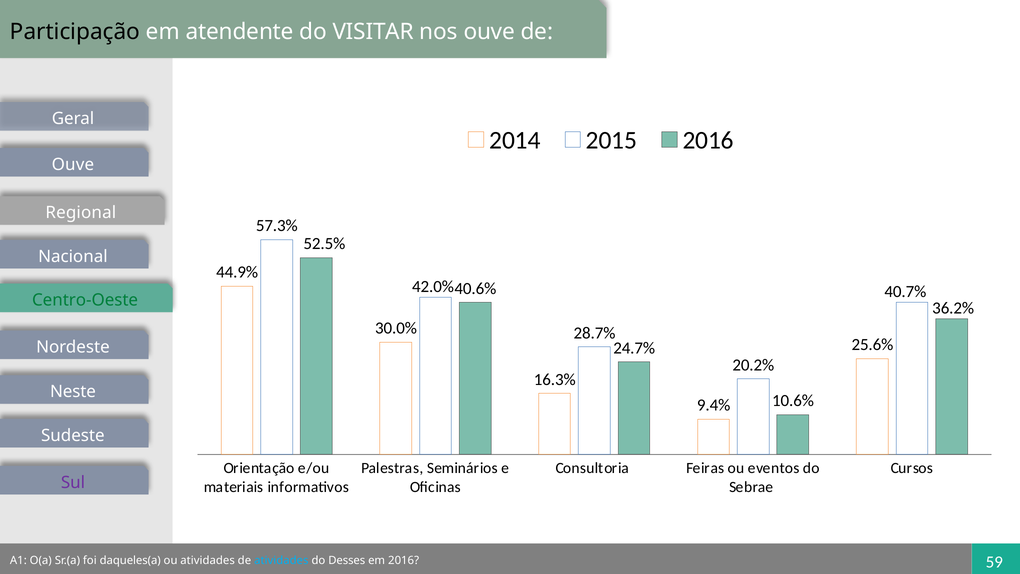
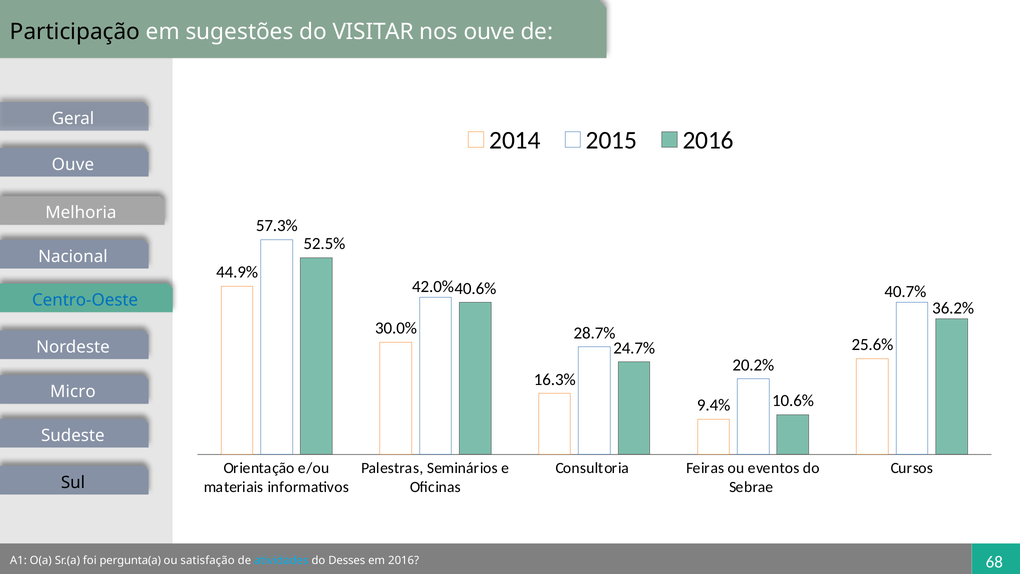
atendente: atendente -> sugestões
Regional: Regional -> Melhoria
Centro-Oeste colour: green -> blue
Neste: Neste -> Micro
Sul colour: purple -> black
daqueles(a: daqueles(a -> pergunta(a
ou atividades: atividades -> satisfação
59: 59 -> 68
